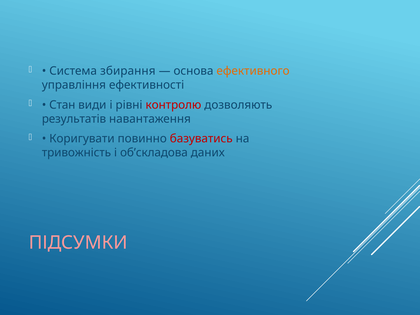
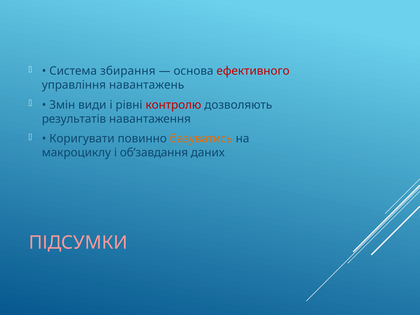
ефективного colour: orange -> red
ефективності: ефективності -> навантажень
Стан: Стан -> Змін
базуватись colour: red -> orange
тривожність: тривожність -> макроциклу
об’складова: об’складова -> об’завдання
